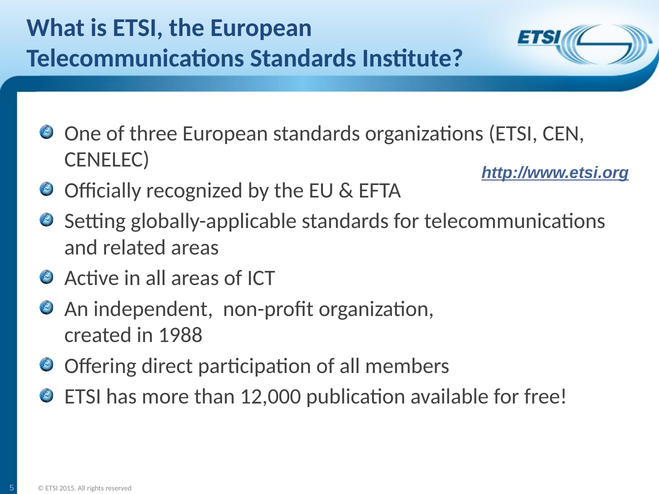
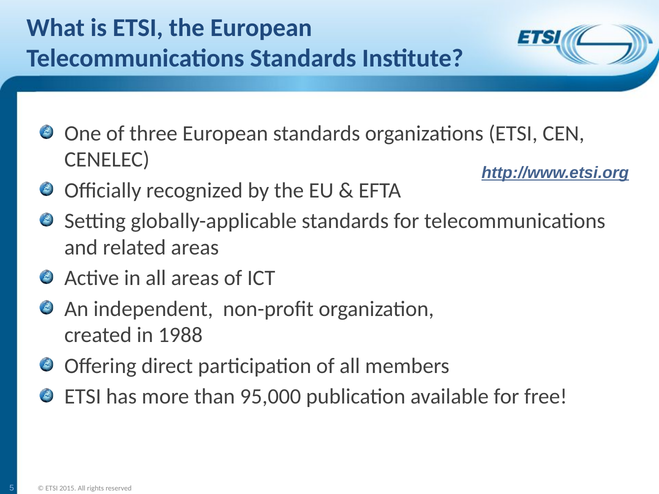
12,000: 12,000 -> 95,000
